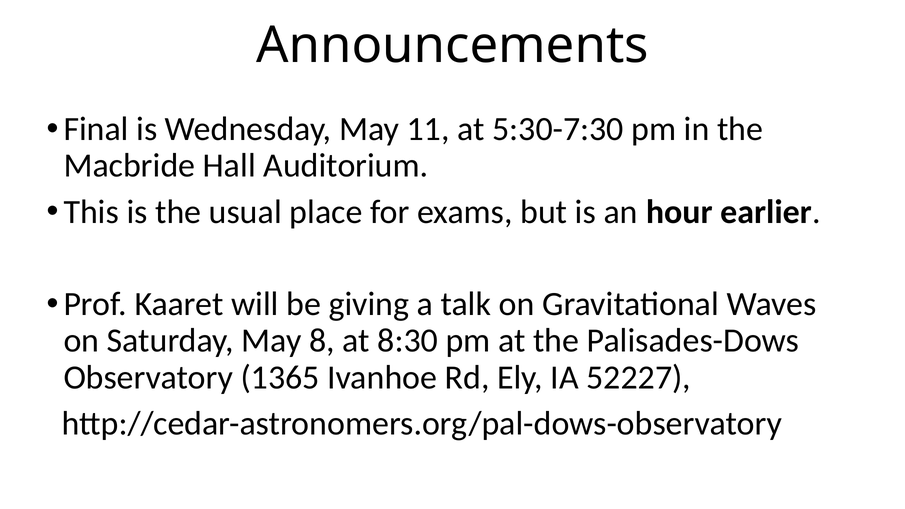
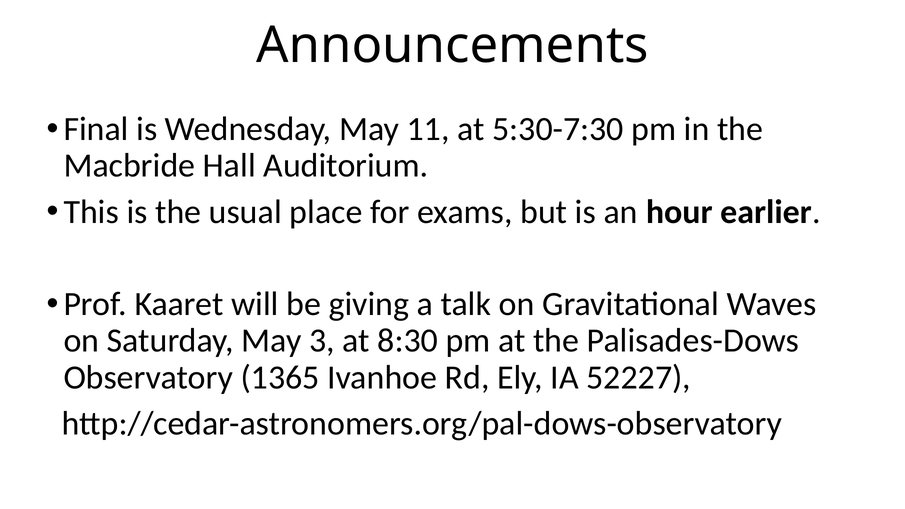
8: 8 -> 3
